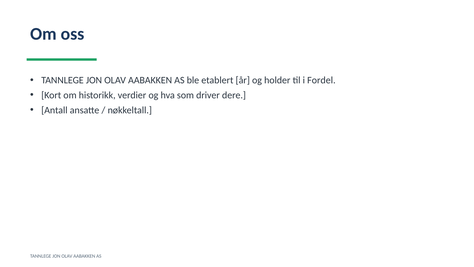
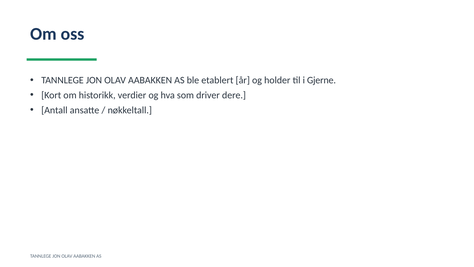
Fordel: Fordel -> Gjerne
